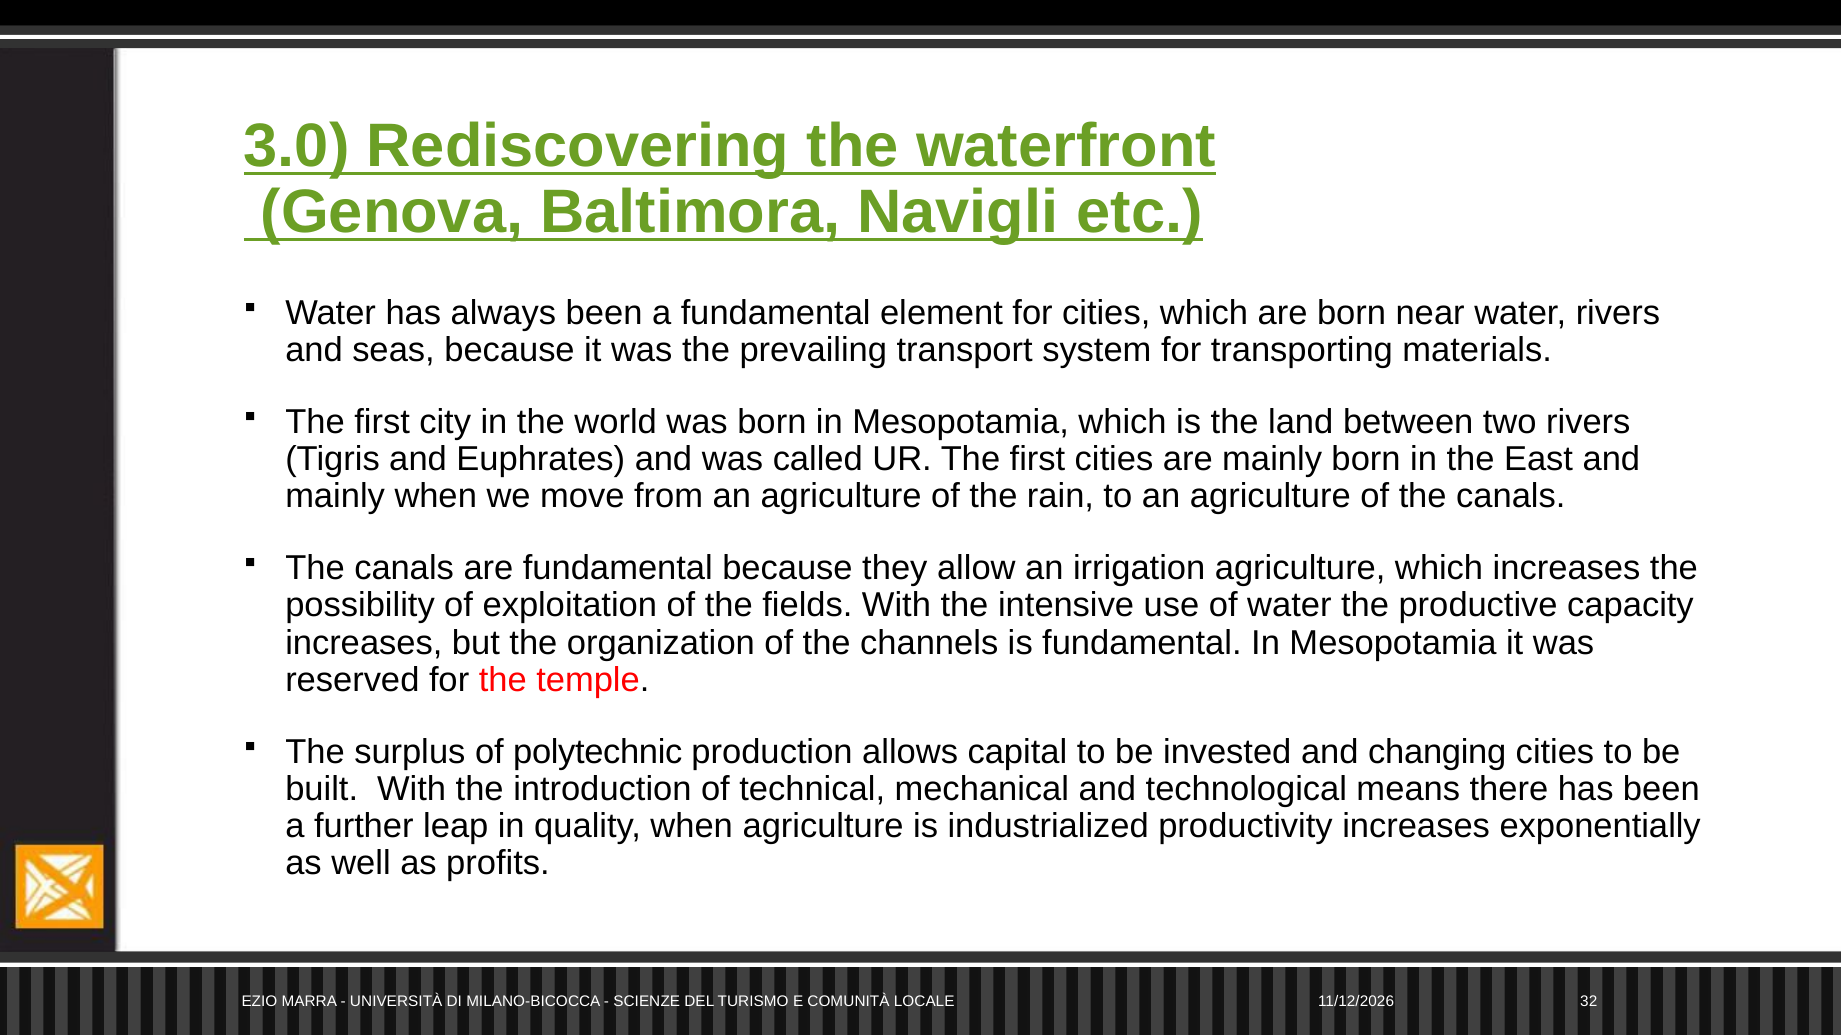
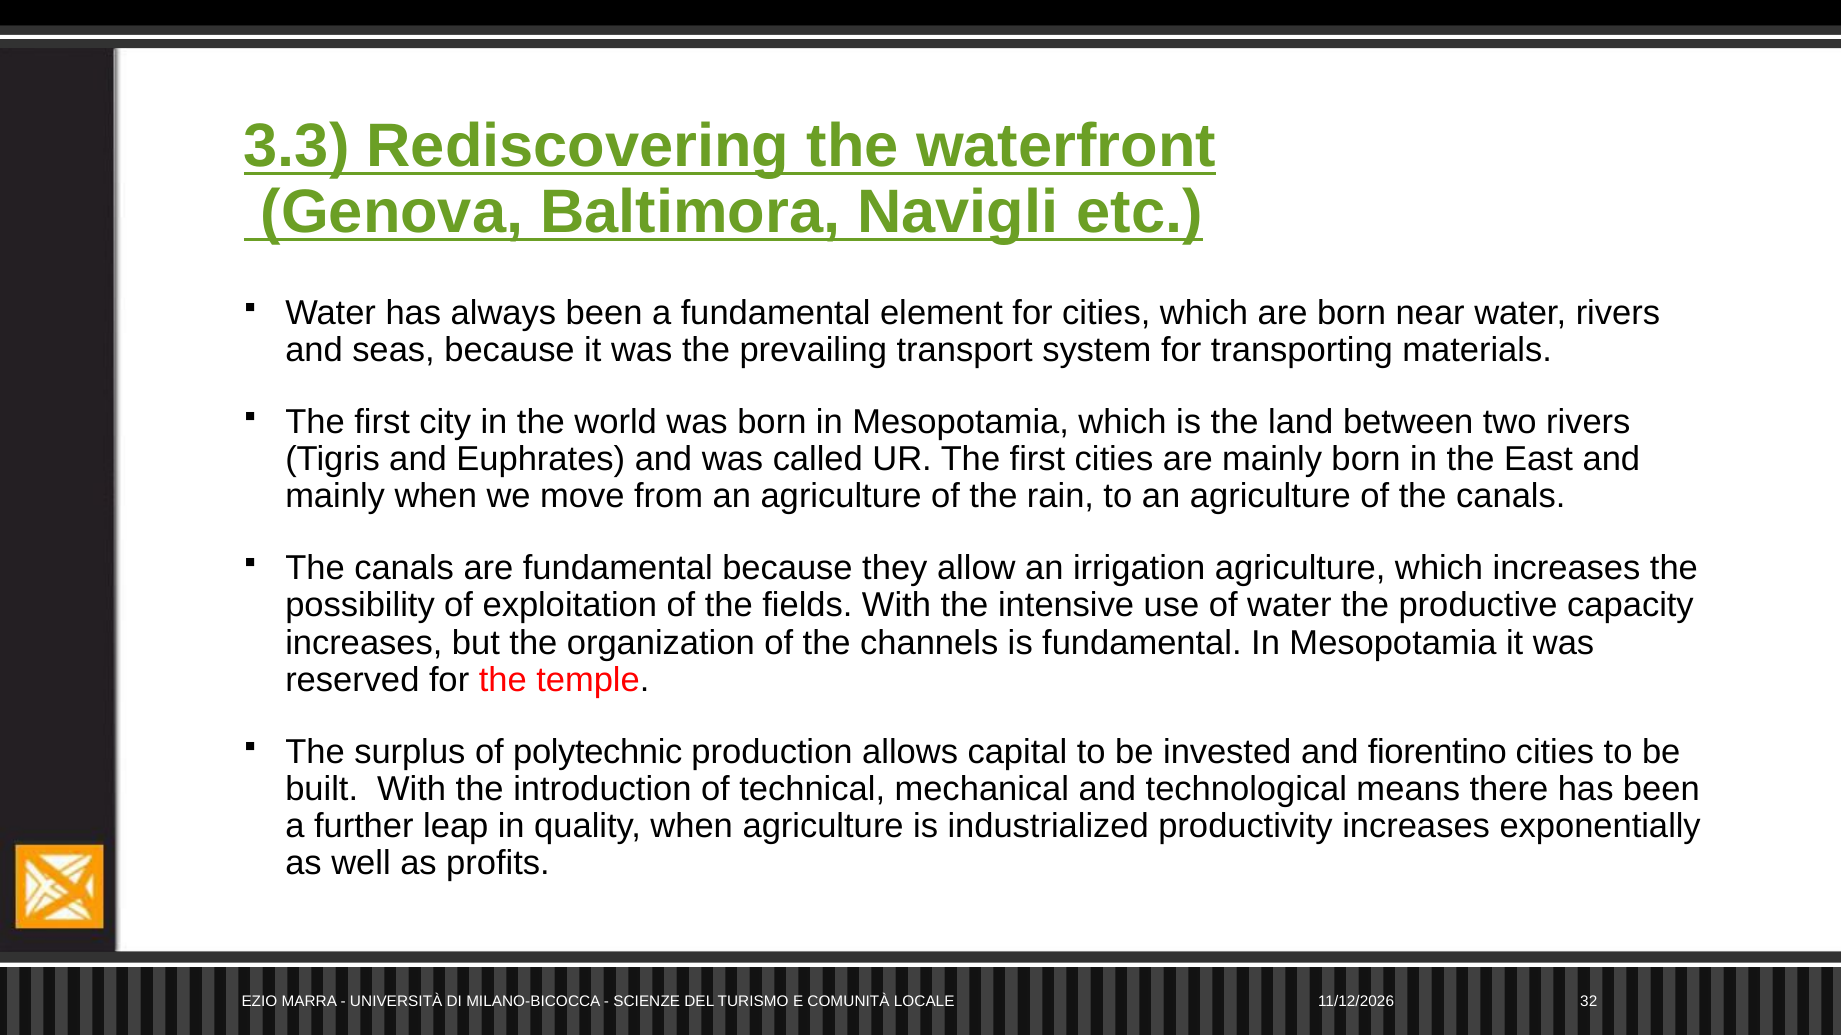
3.0: 3.0 -> 3.3
changing: changing -> fiorentino
